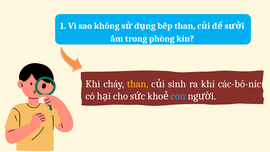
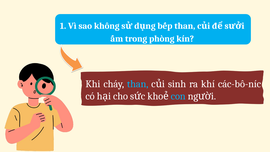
than at (138, 84) colour: yellow -> light blue
